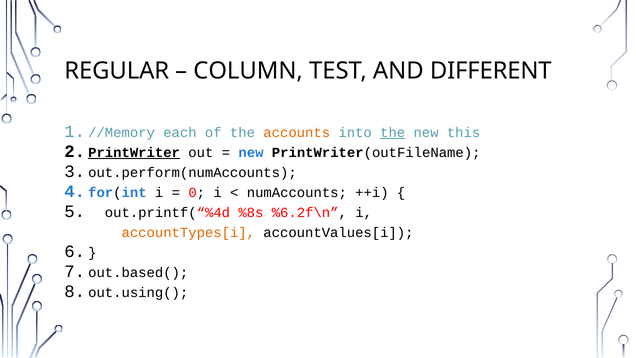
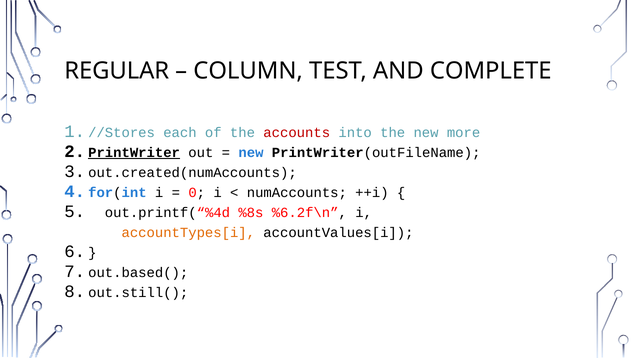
DIFFERENT: DIFFERENT -> COMPLETE
//Memory: //Memory -> //Stores
accounts colour: orange -> red
the at (393, 132) underline: present -> none
this: this -> more
out.perform(numAccounts: out.perform(numAccounts -> out.created(numAccounts
out.using(: out.using( -> out.still(
